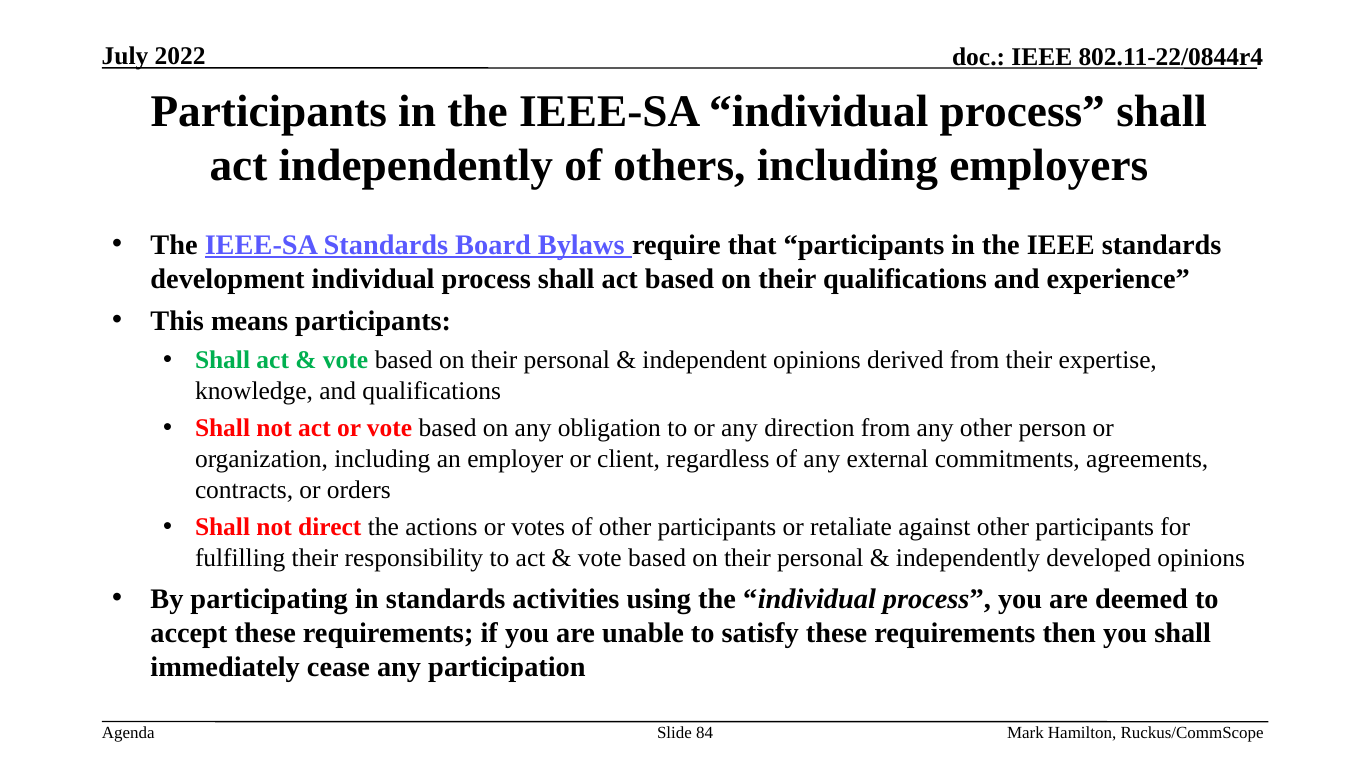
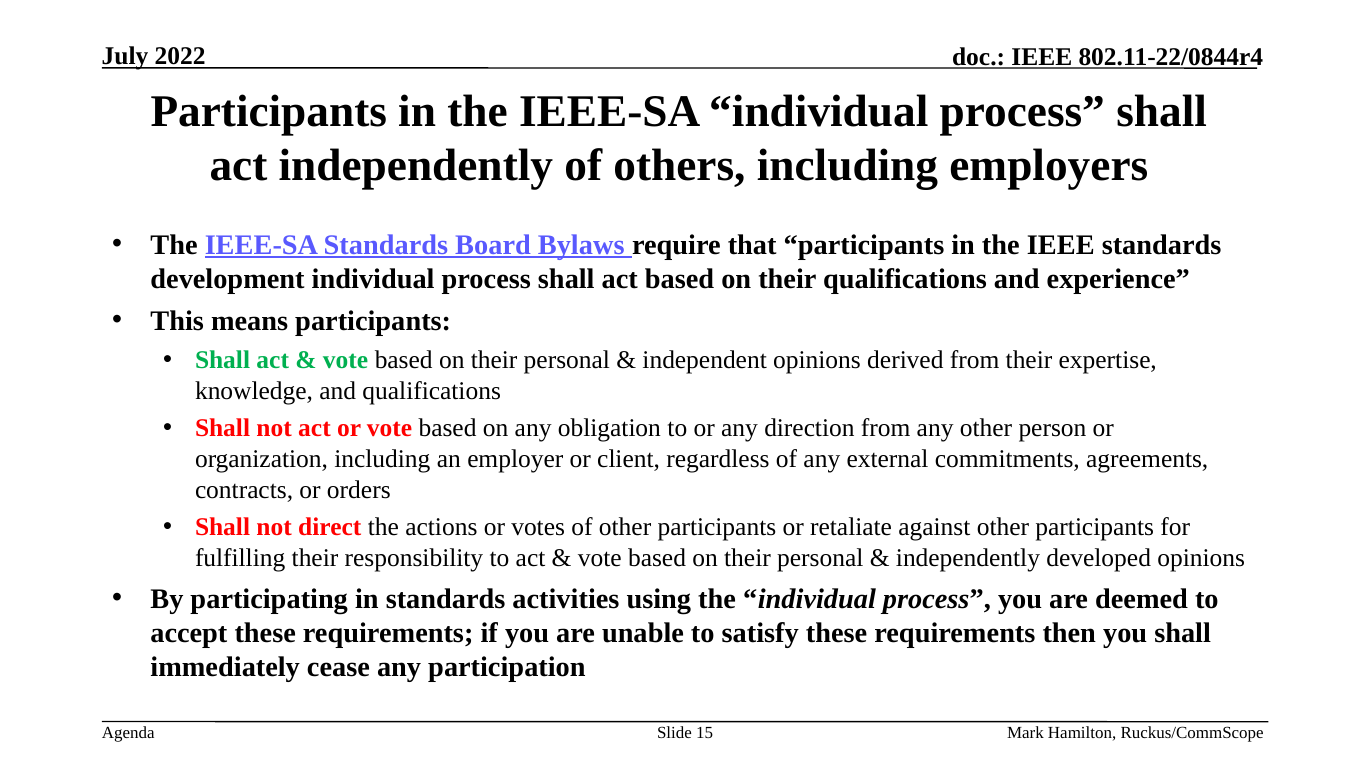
84: 84 -> 15
